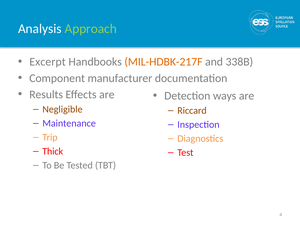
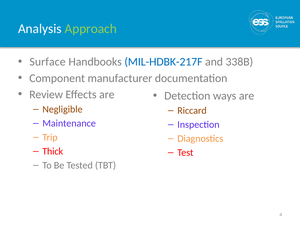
Excerpt: Excerpt -> Surface
MIL-HDBK-217F colour: orange -> blue
Results: Results -> Review
